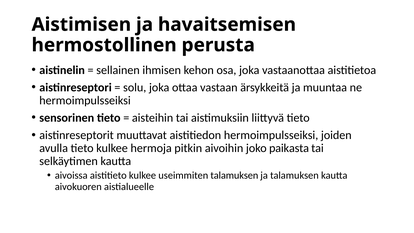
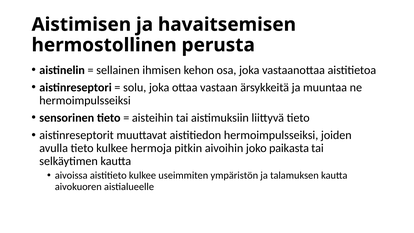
useimmiten talamuksen: talamuksen -> ympäristön
